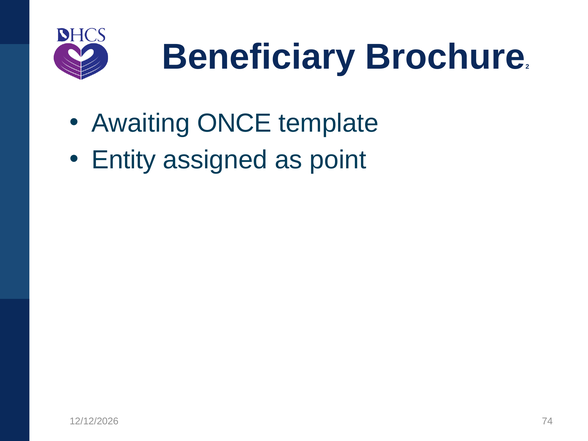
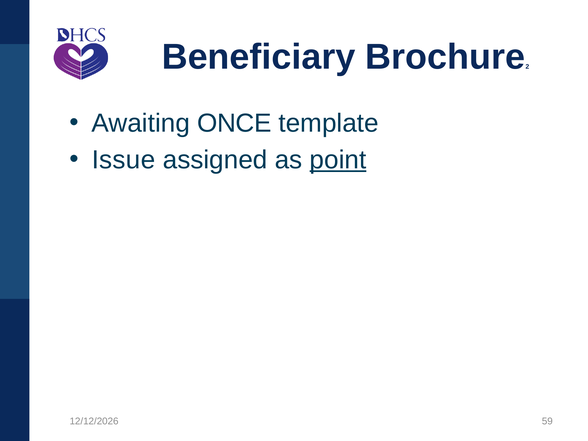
Entity: Entity -> Issue
point underline: none -> present
74: 74 -> 59
